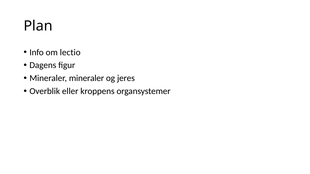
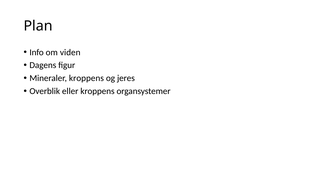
lectio: lectio -> viden
Mineraler mineraler: mineraler -> kroppens
